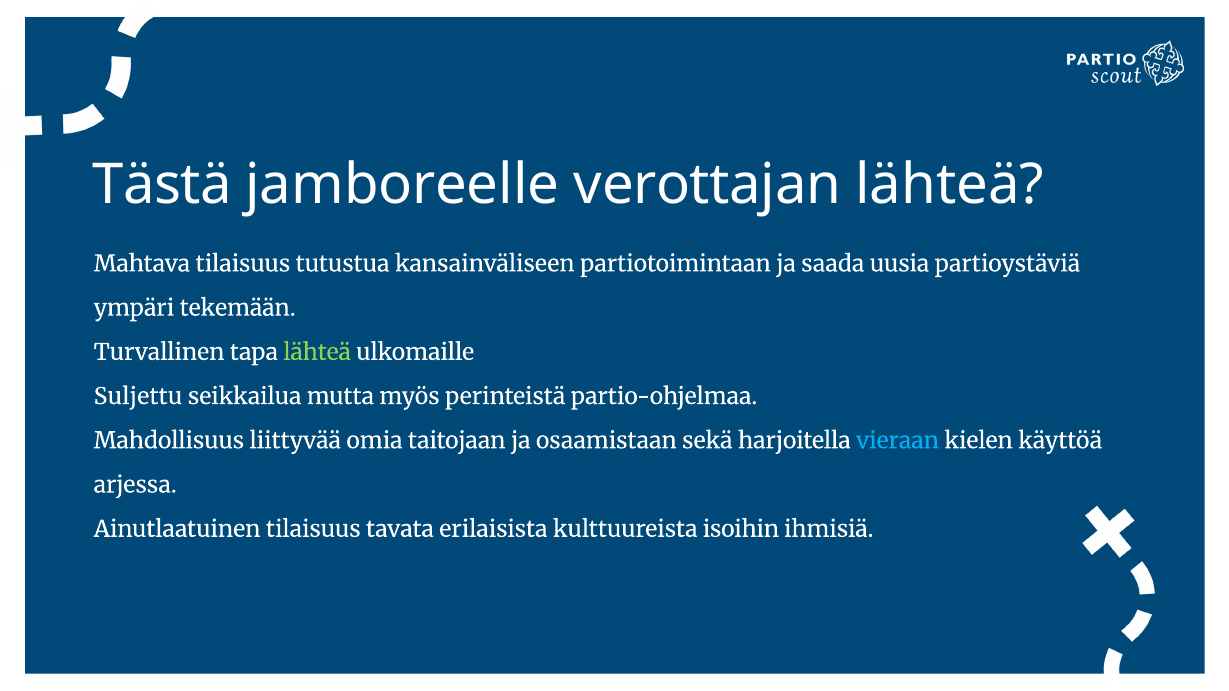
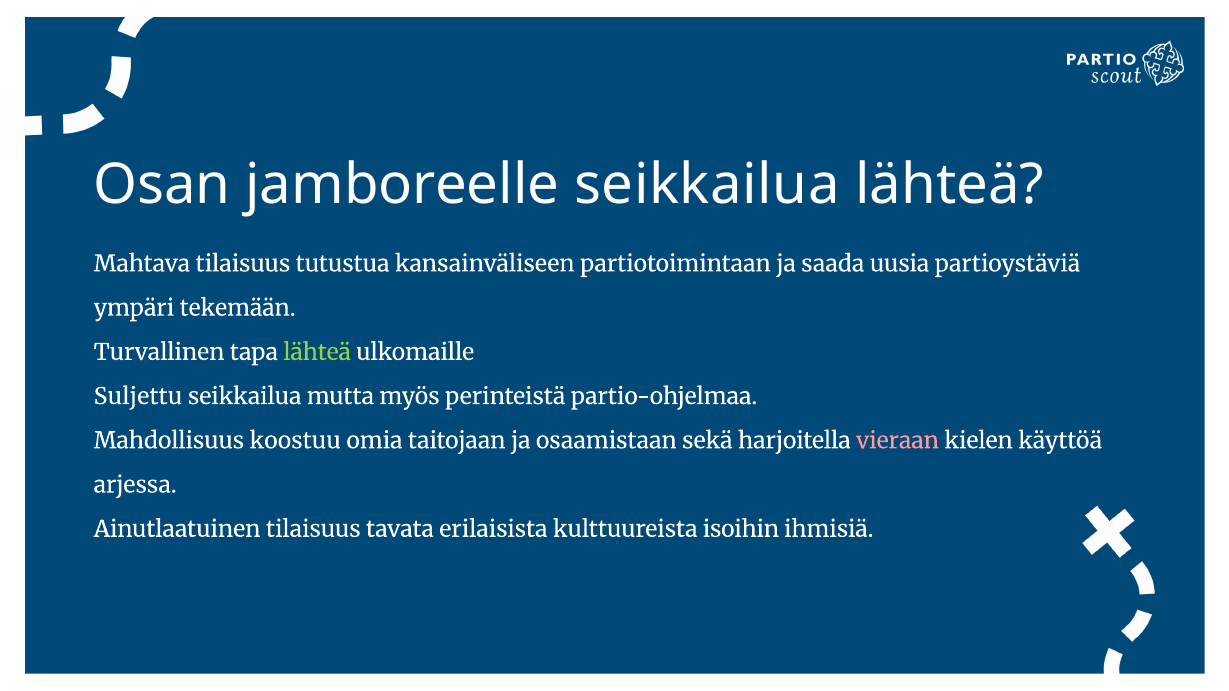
Tästä: Tästä -> Osan
jamboreelle verottajan: verottajan -> seikkailua
liittyvää: liittyvää -> koostuu
vieraan colour: light blue -> pink
